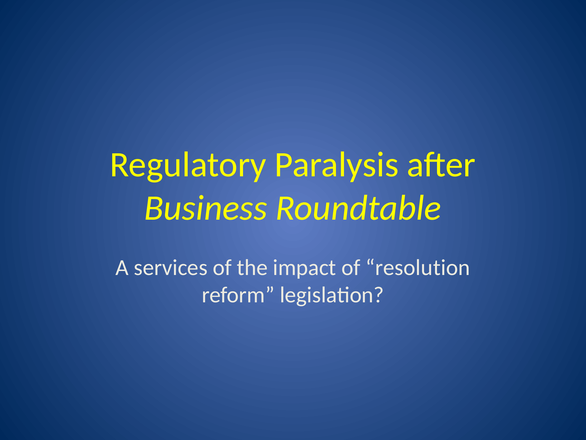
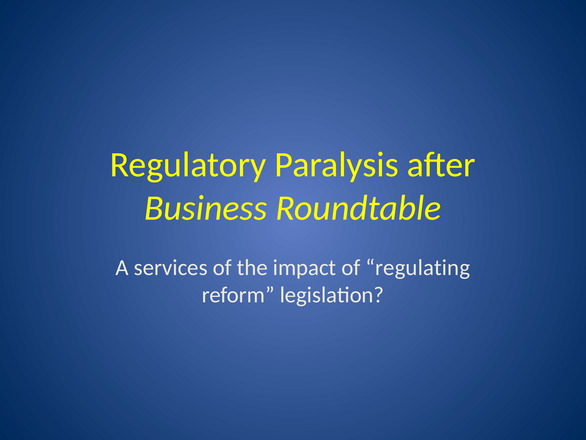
resolution: resolution -> regulating
